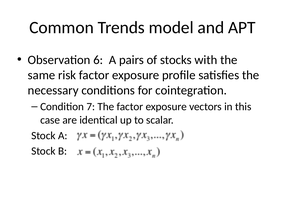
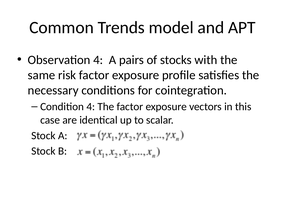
Observation 6: 6 -> 4
Condition 7: 7 -> 4
